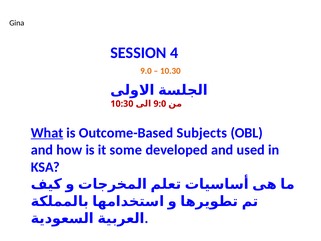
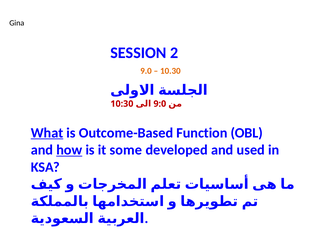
4: 4 -> 2
Subjects: Subjects -> Function
how underline: none -> present
